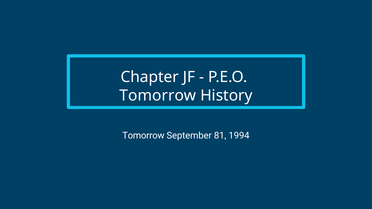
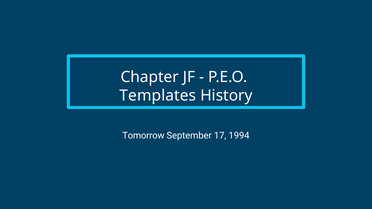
Tomorrow at (158, 96): Tomorrow -> Templates
81: 81 -> 17
